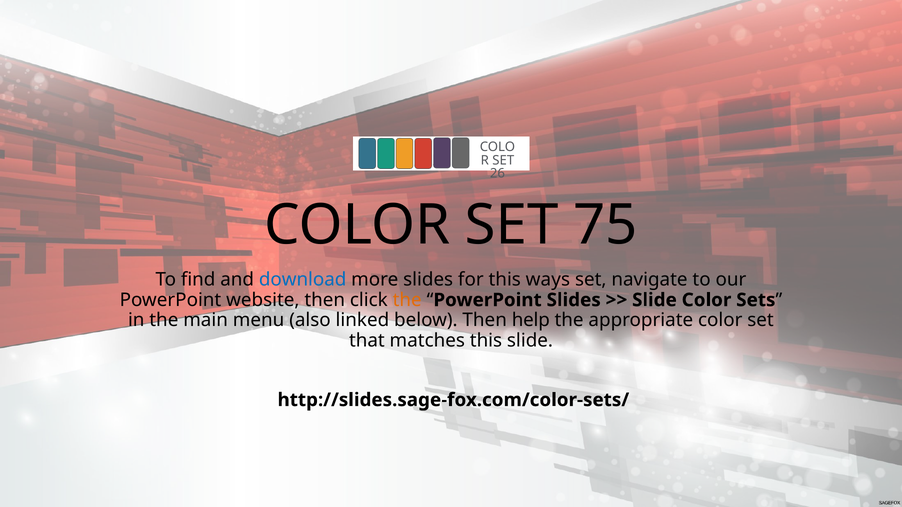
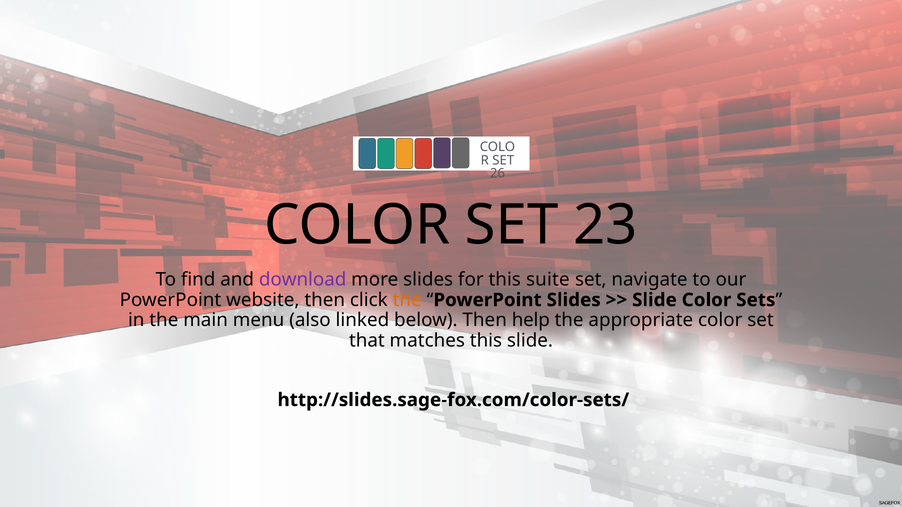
75: 75 -> 23
download colour: blue -> purple
ways: ways -> suite
